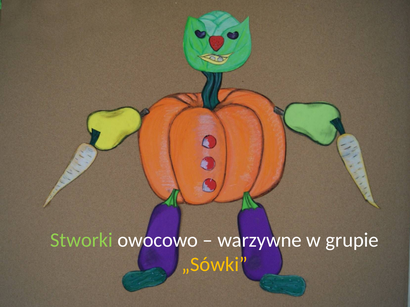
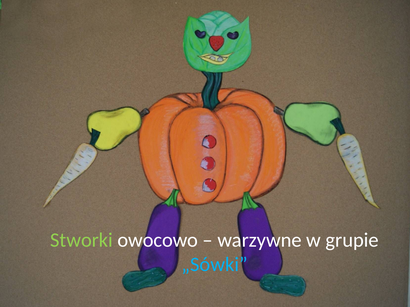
„Sówki colour: yellow -> light blue
